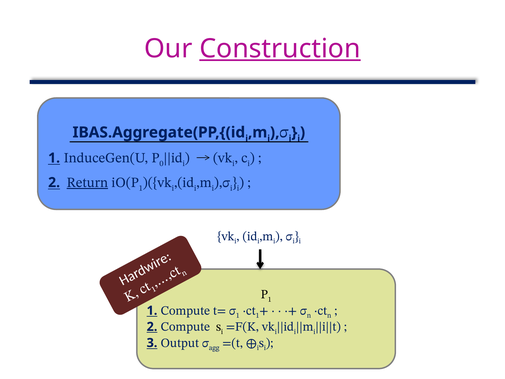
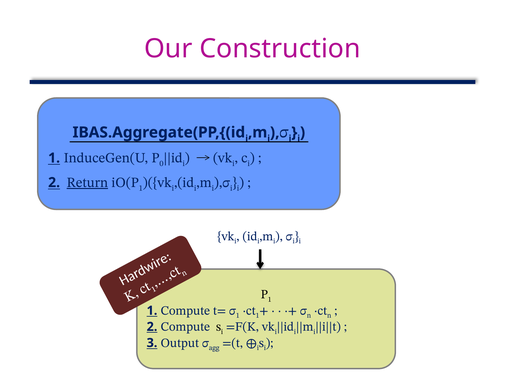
Construction underline: present -> none
